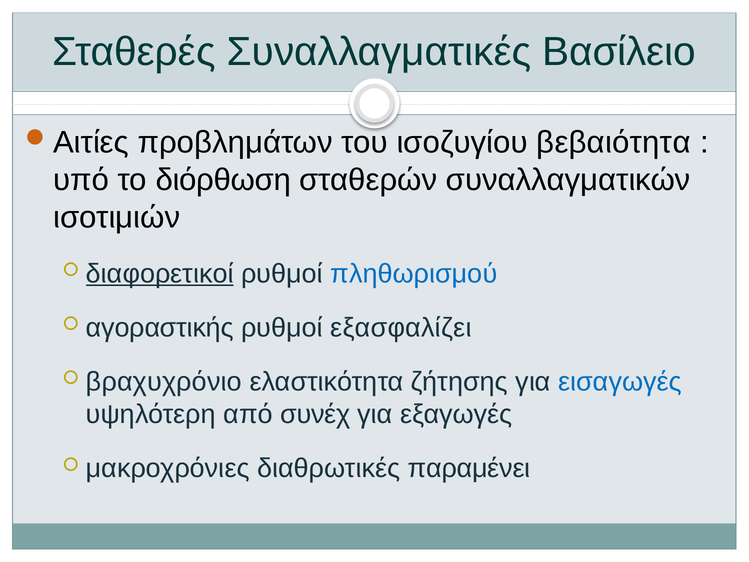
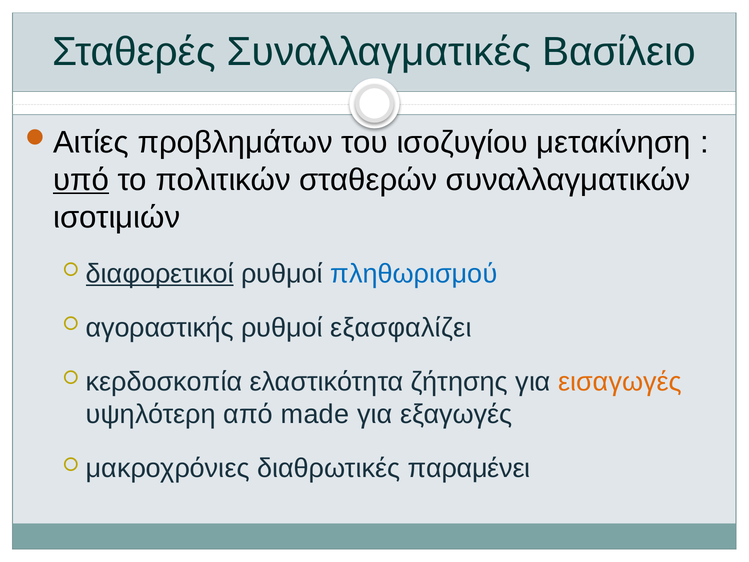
βεβαιότητα: βεβαιότητα -> μετακίνηση
υπό underline: none -> present
διόρθωση: διόρθωση -> πολιτικών
βραχυχρόνιο: βραχυχρόνιο -> κερδοσκοπία
εισαγωγές colour: blue -> orange
συνέχ: συνέχ -> made
